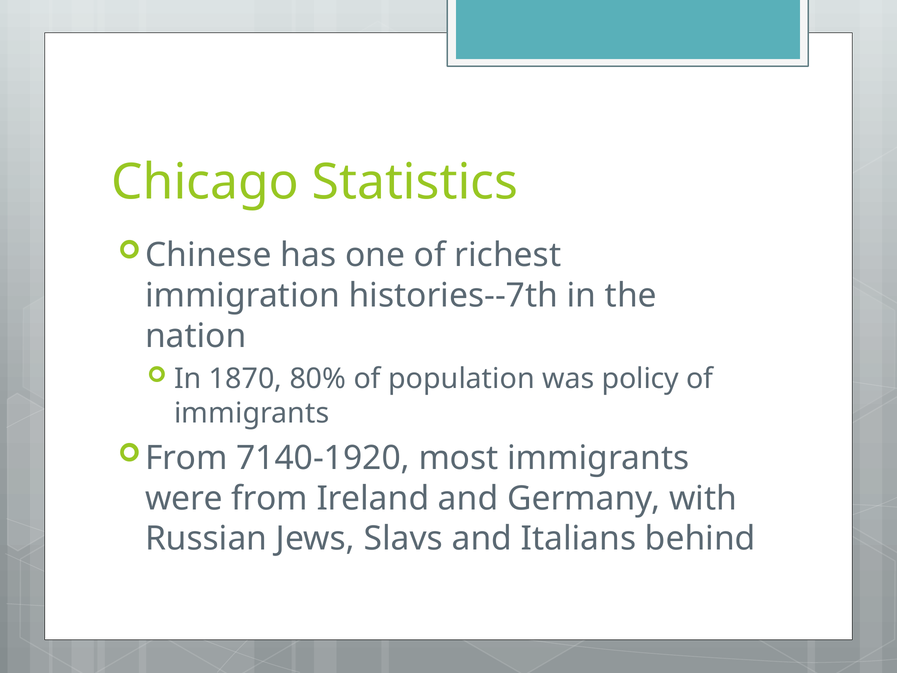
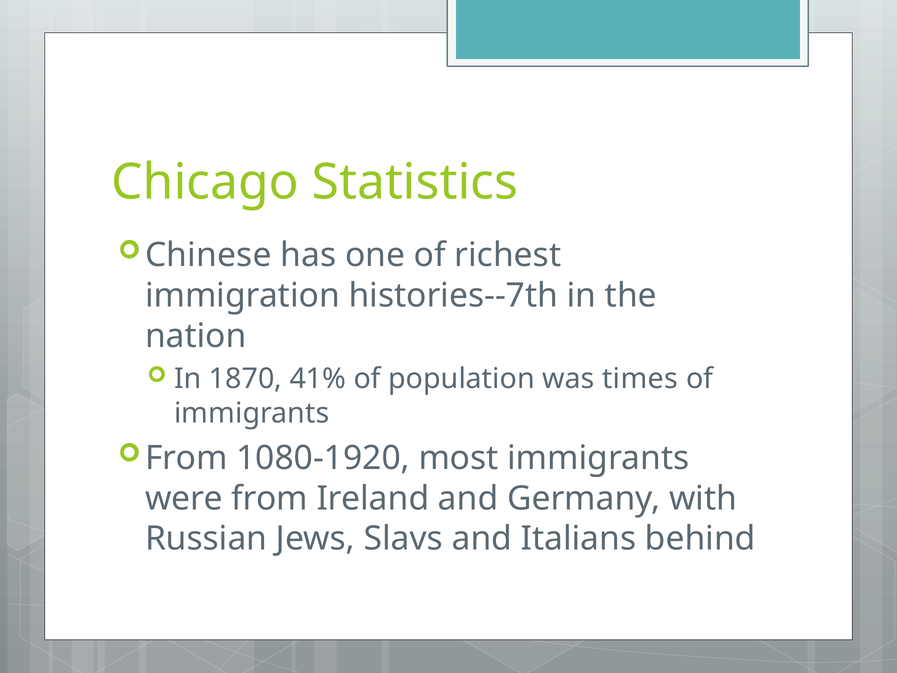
80%: 80% -> 41%
policy: policy -> times
7140-1920: 7140-1920 -> 1080-1920
